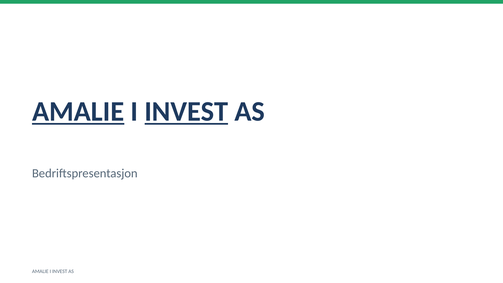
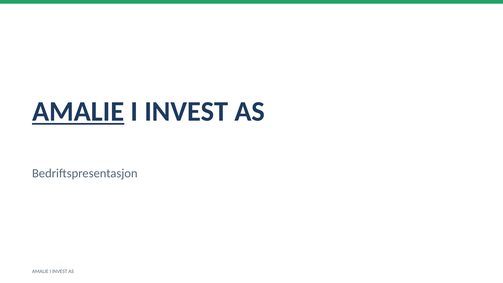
INVEST at (186, 112) underline: present -> none
